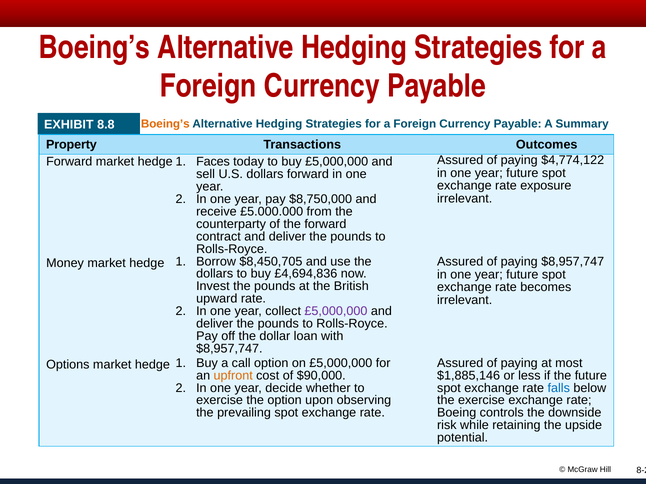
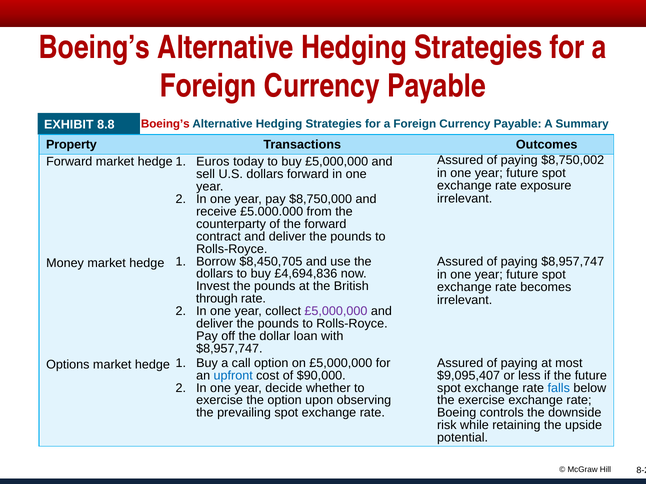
Boeing’s at (165, 124) colour: orange -> red
$4,774,122: $4,774,122 -> $8,750,002
Faces: Faces -> Euros
upward: upward -> through
upfront colour: orange -> blue
$1,885,146: $1,885,146 -> $9,095,407
